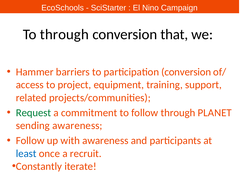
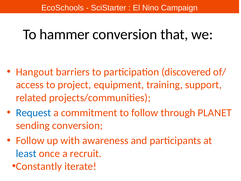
To through: through -> hammer
Hammer: Hammer -> Hangout
participation conversion: conversion -> discovered
Request colour: green -> blue
sending awareness: awareness -> conversion
